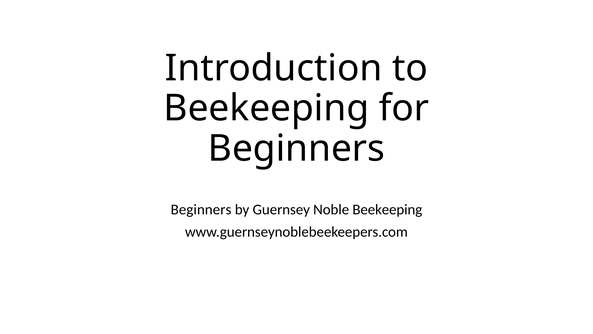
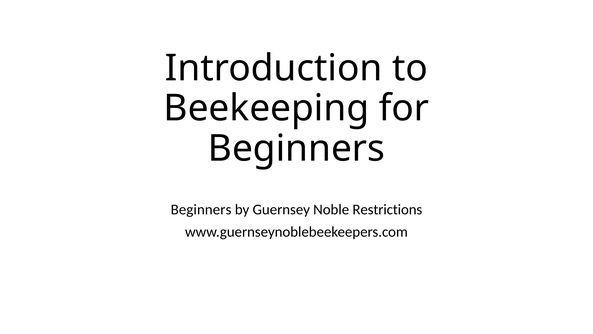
Noble Beekeeping: Beekeeping -> Restrictions
